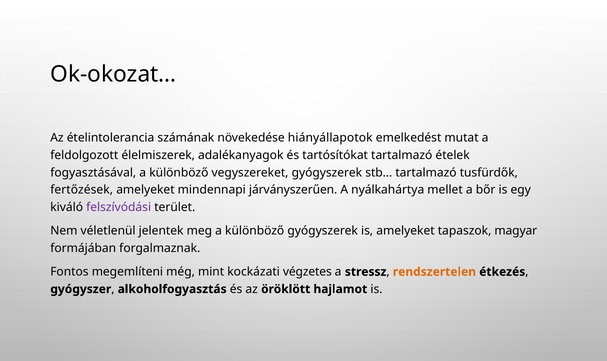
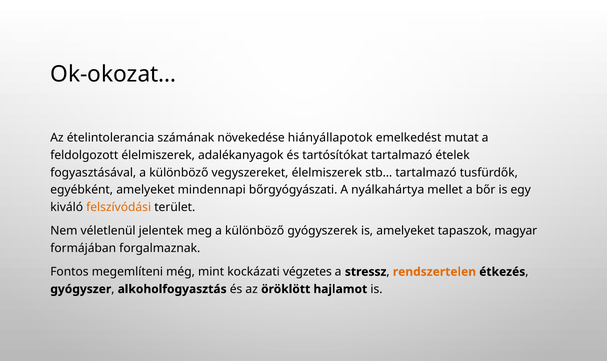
vegyszereket gyógyszerek: gyógyszerek -> élelmiszerek
fertőzések: fertőzések -> egyébként
járványszerűen: járványszerűen -> bőrgyógyászati
felszívódási colour: purple -> orange
